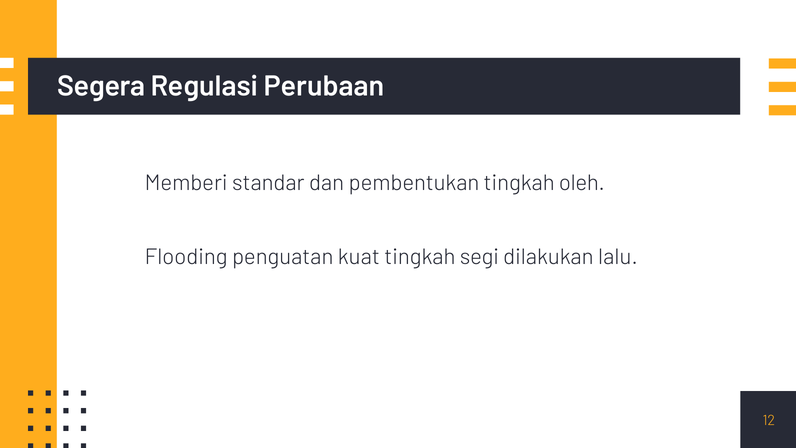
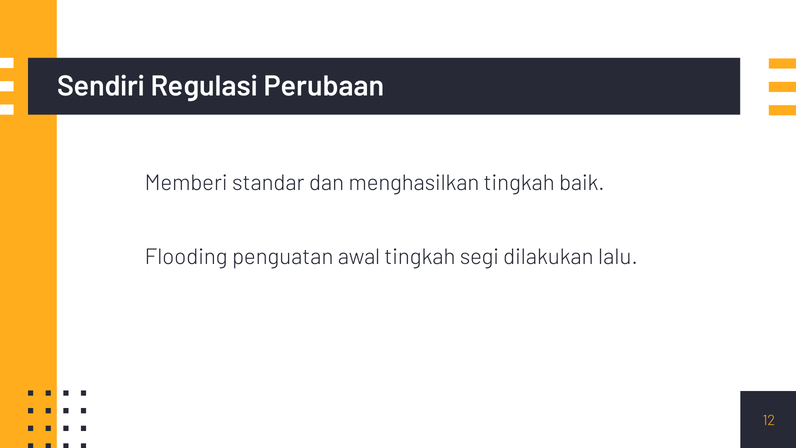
Segera: Segera -> Sendiri
pembentukan: pembentukan -> menghasilkan
oleh: oleh -> baik
kuat: kuat -> awal
